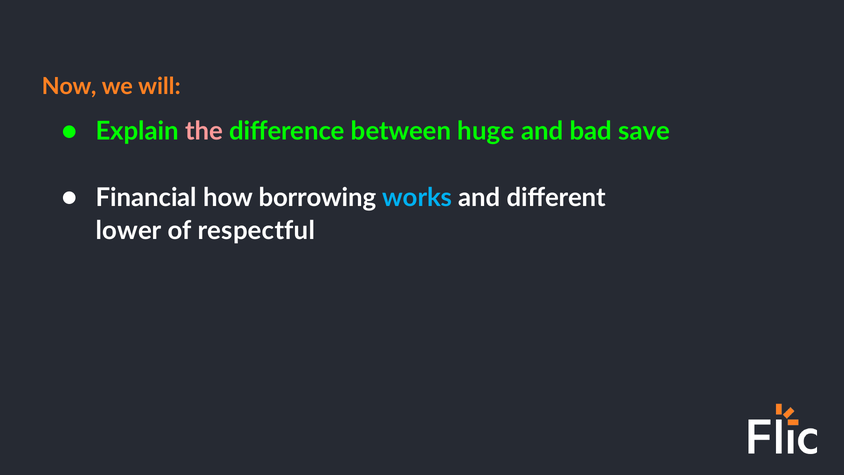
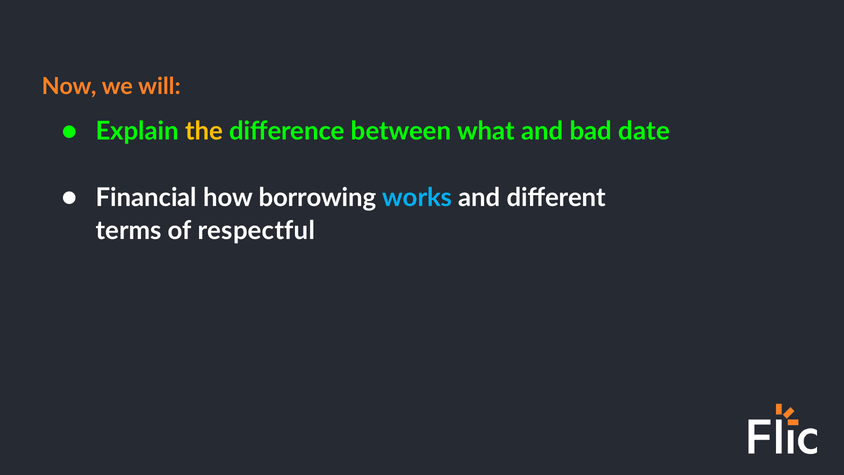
the colour: pink -> yellow
huge: huge -> what
save: save -> date
lower: lower -> terms
